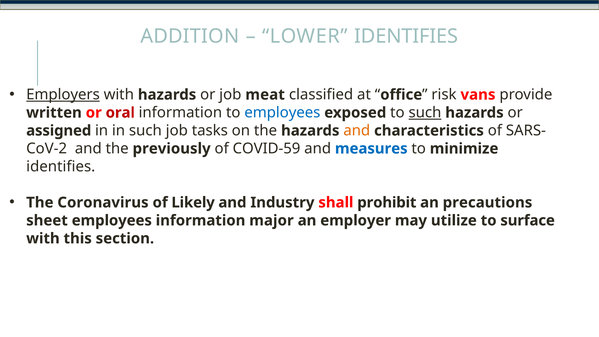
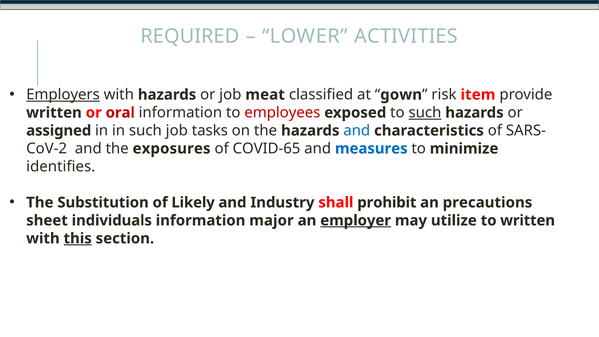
ADDITION: ADDITION -> REQUIRED
LOWER IDENTIFIES: IDENTIFIES -> ACTIVITIES
office: office -> gown
vans: vans -> item
employees at (282, 113) colour: blue -> red
and at (357, 131) colour: orange -> blue
previously: previously -> exposures
COVID-59: COVID-59 -> COVID-65
Coronavirus: Coronavirus -> Substitution
sheet employees: employees -> individuals
employer underline: none -> present
to surface: surface -> written
this underline: none -> present
